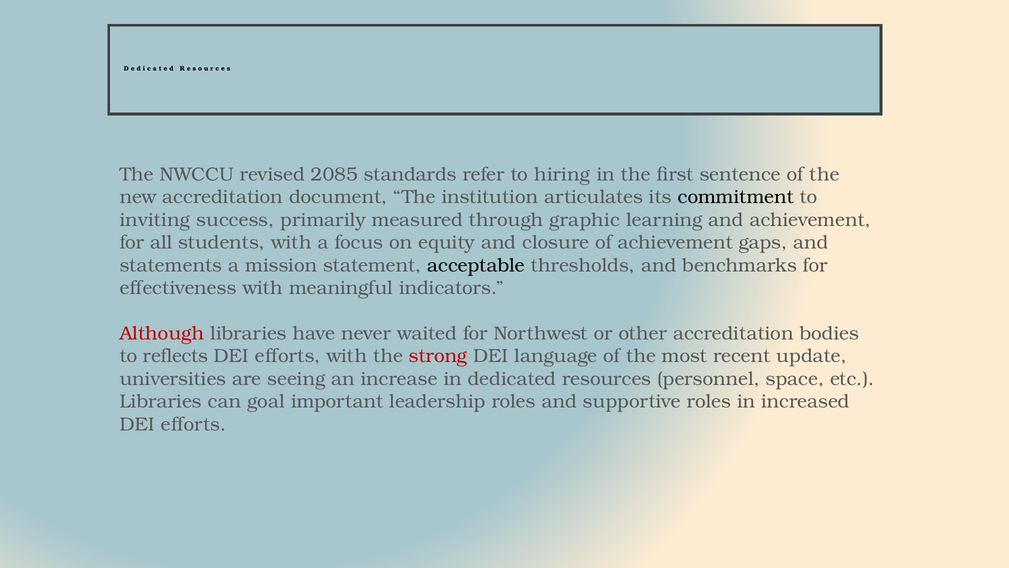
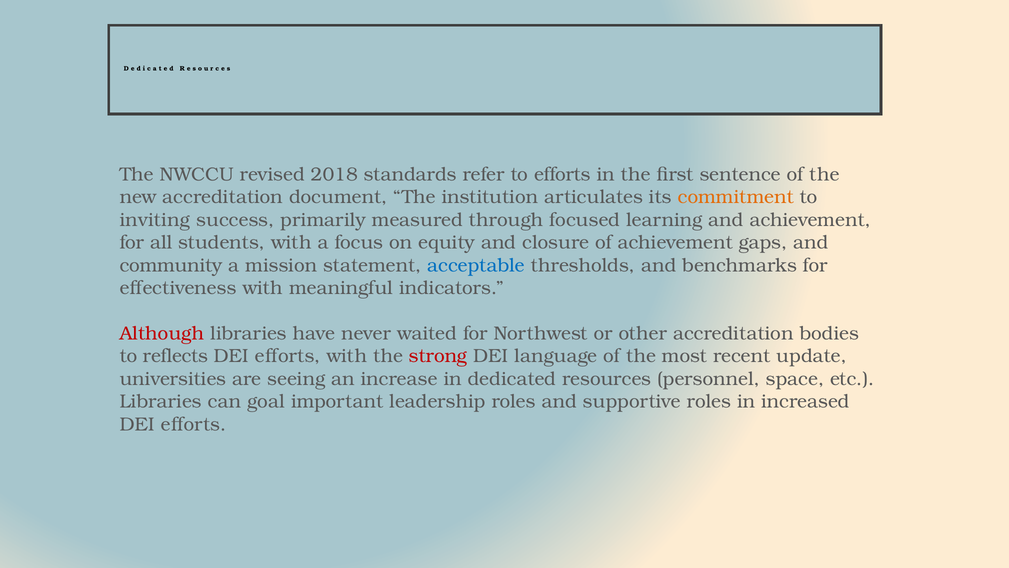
2085: 2085 -> 2018
to hiring: hiring -> efforts
commitment colour: black -> orange
graphic: graphic -> focused
statements: statements -> community
acceptable colour: black -> blue
